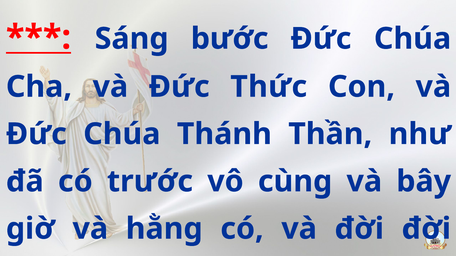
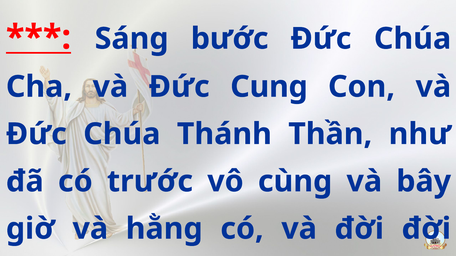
Thức: Thức -> Cung
